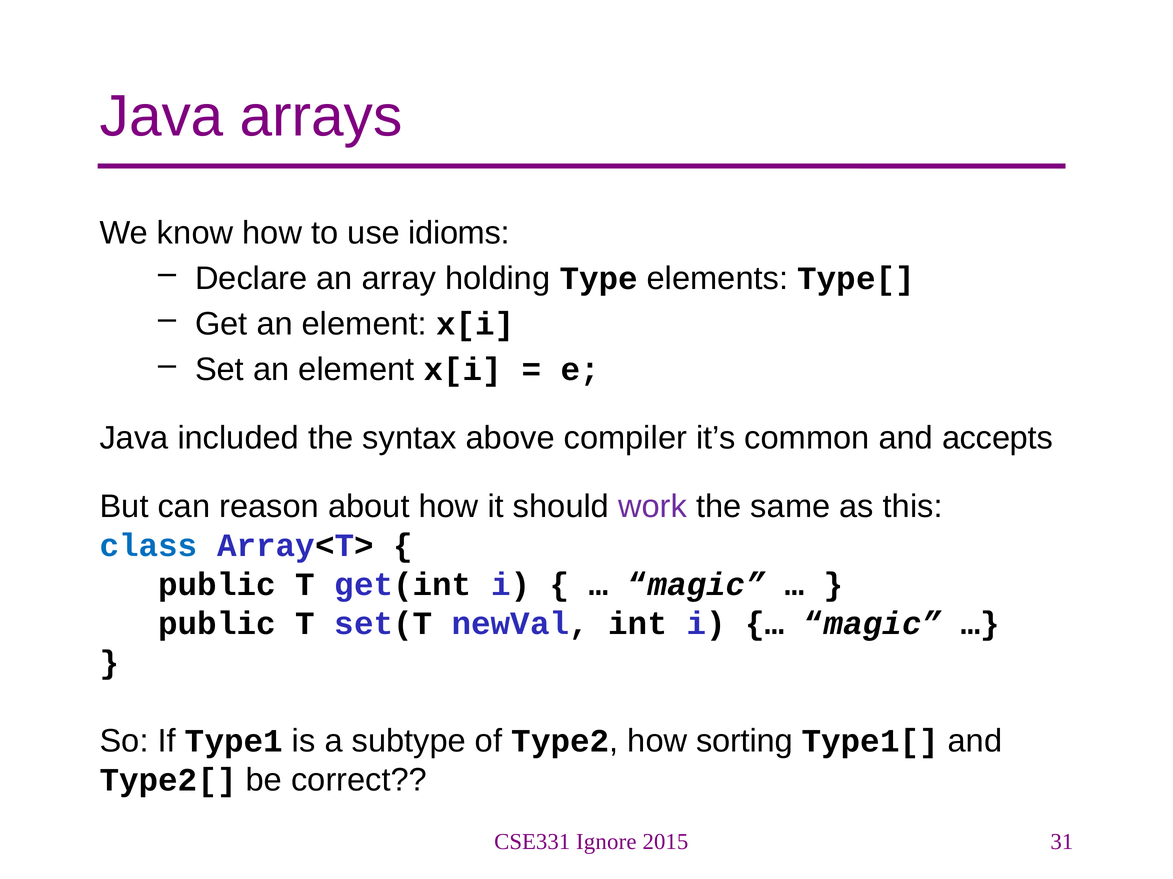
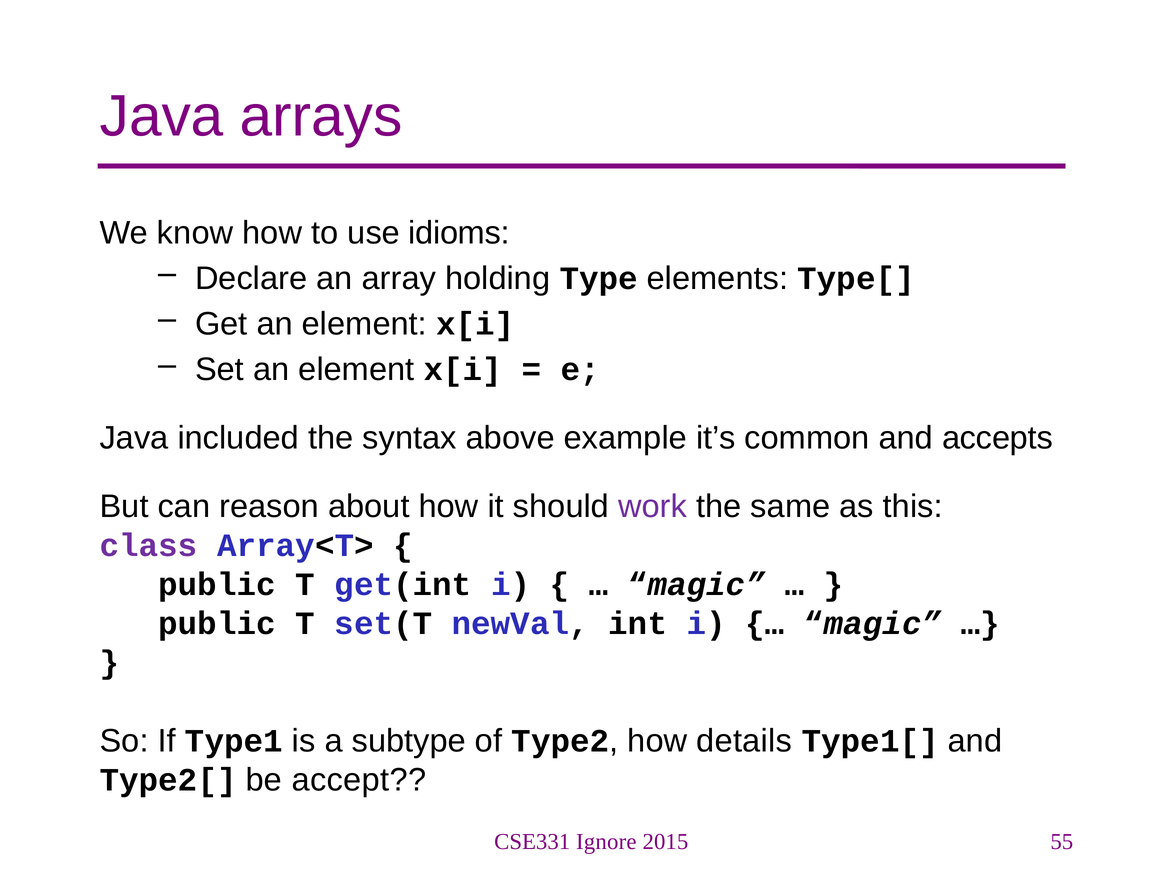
compiler: compiler -> example
class colour: blue -> purple
sorting: sorting -> details
correct: correct -> accept
31: 31 -> 55
